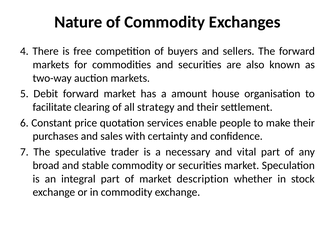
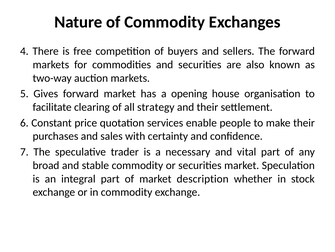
Debit: Debit -> Gives
amount: amount -> opening
